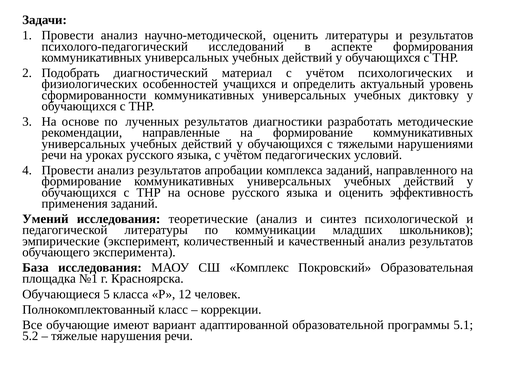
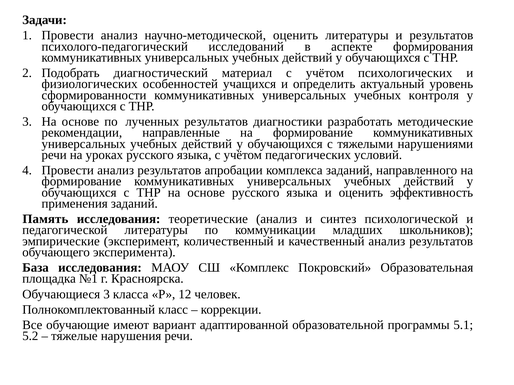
диктовку: диктовку -> контроля
Умений: Умений -> Память
Обучающиеся 5: 5 -> 3
